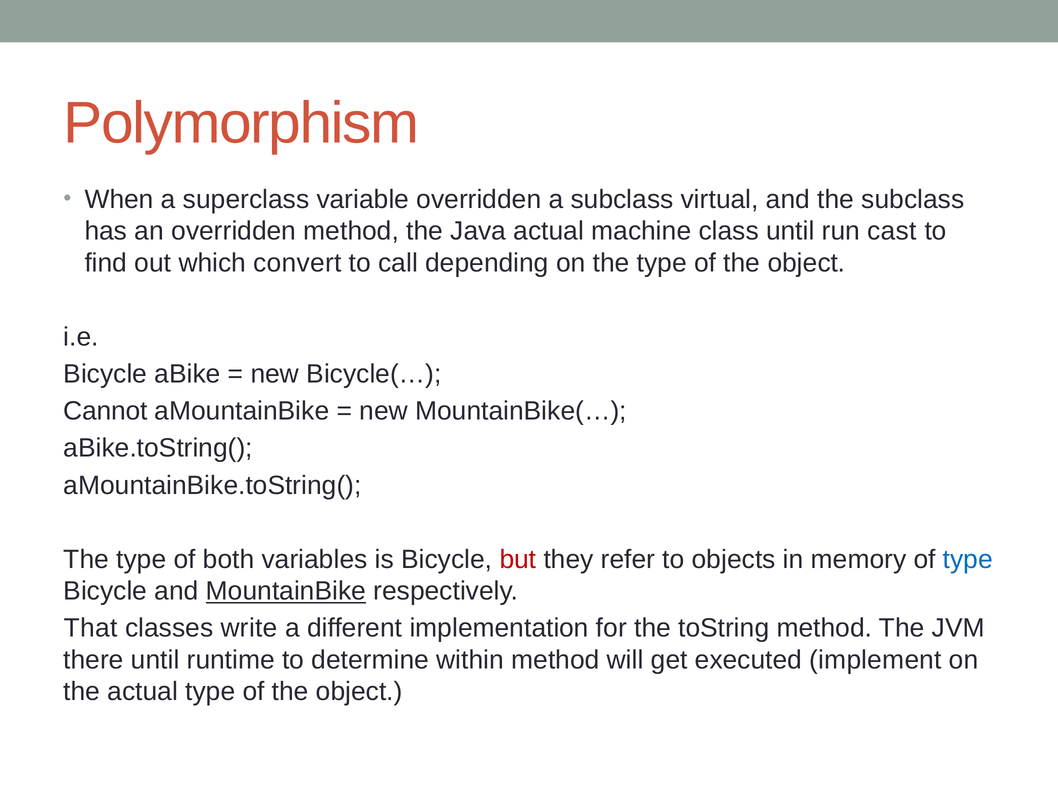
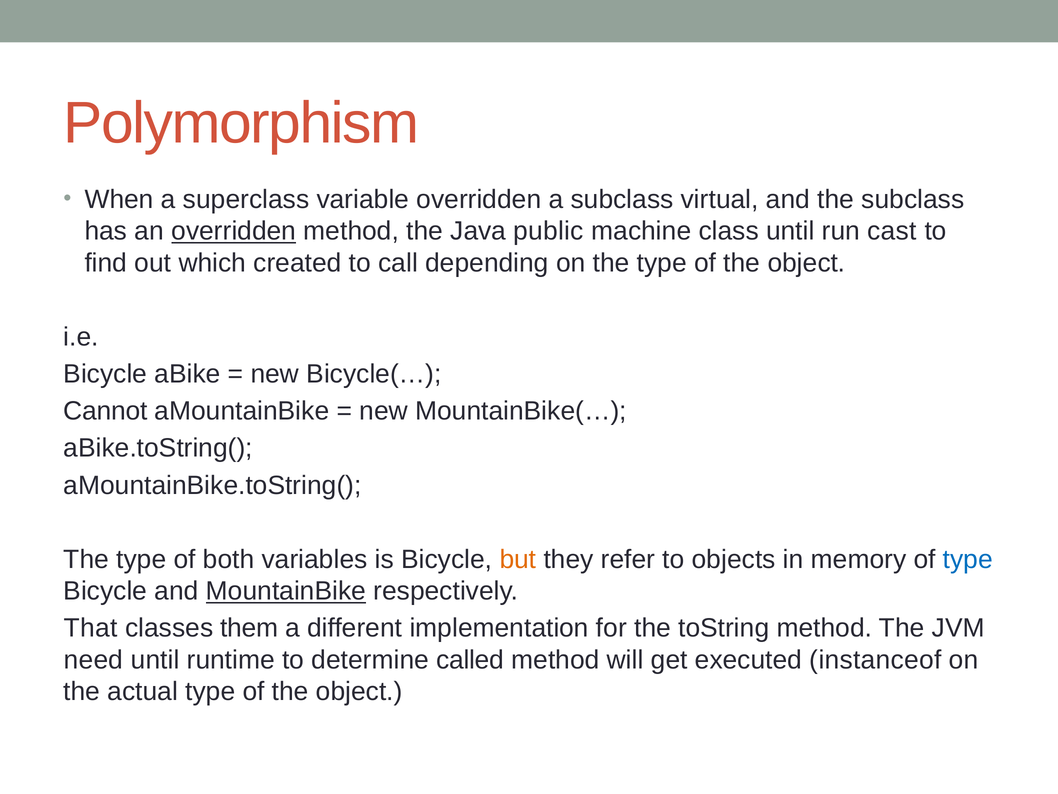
overridden at (234, 231) underline: none -> present
Java actual: actual -> public
convert: convert -> created
but colour: red -> orange
write: write -> them
there: there -> need
within: within -> called
implement: implement -> instanceof
